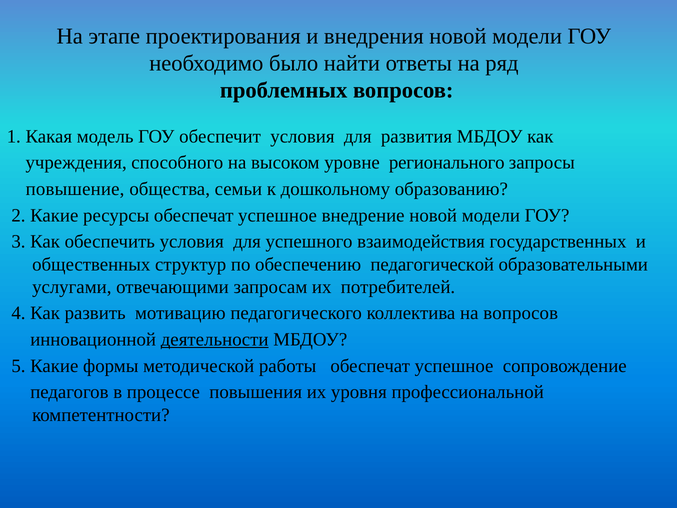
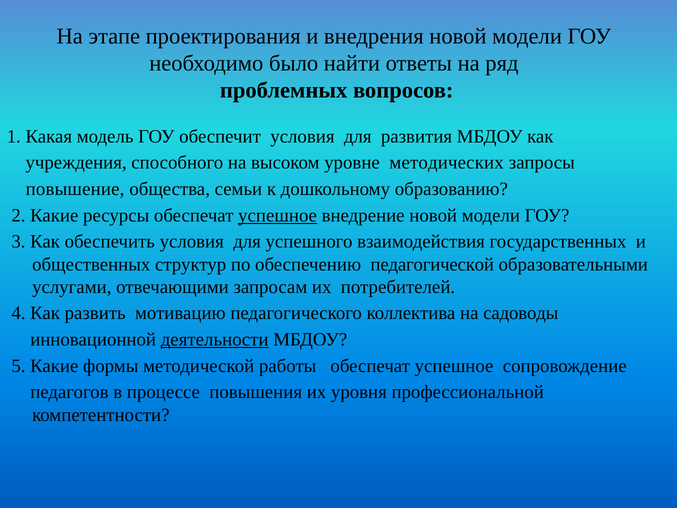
регионального: регионального -> методических
успешное at (278, 215) underline: none -> present
на вопросов: вопросов -> садоводы
